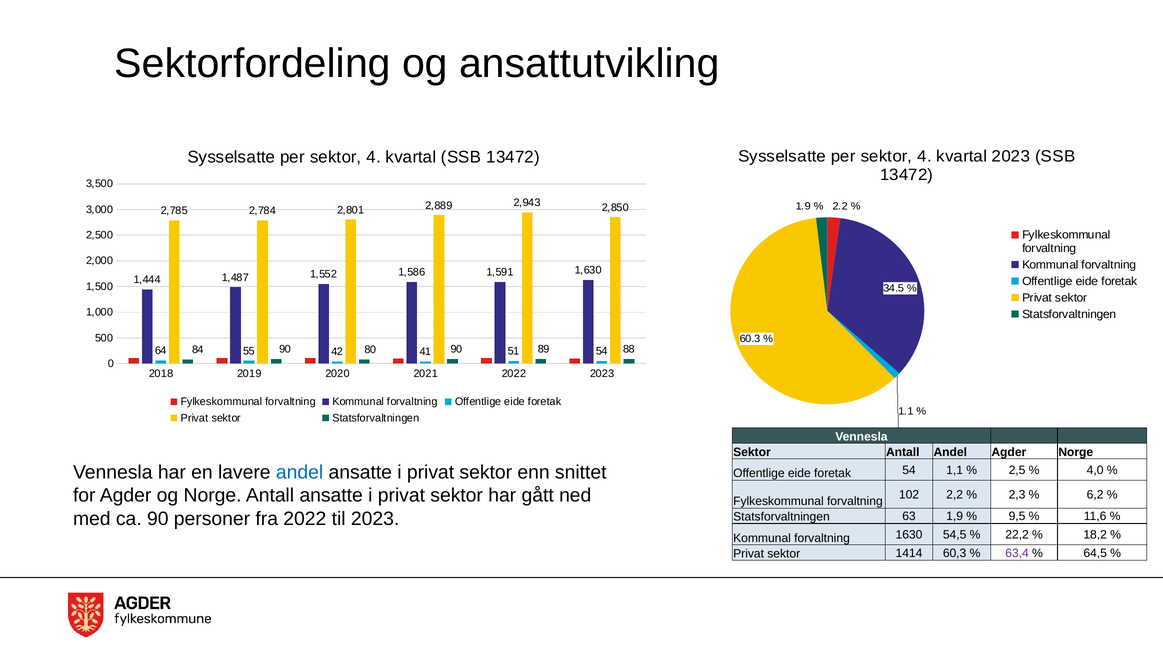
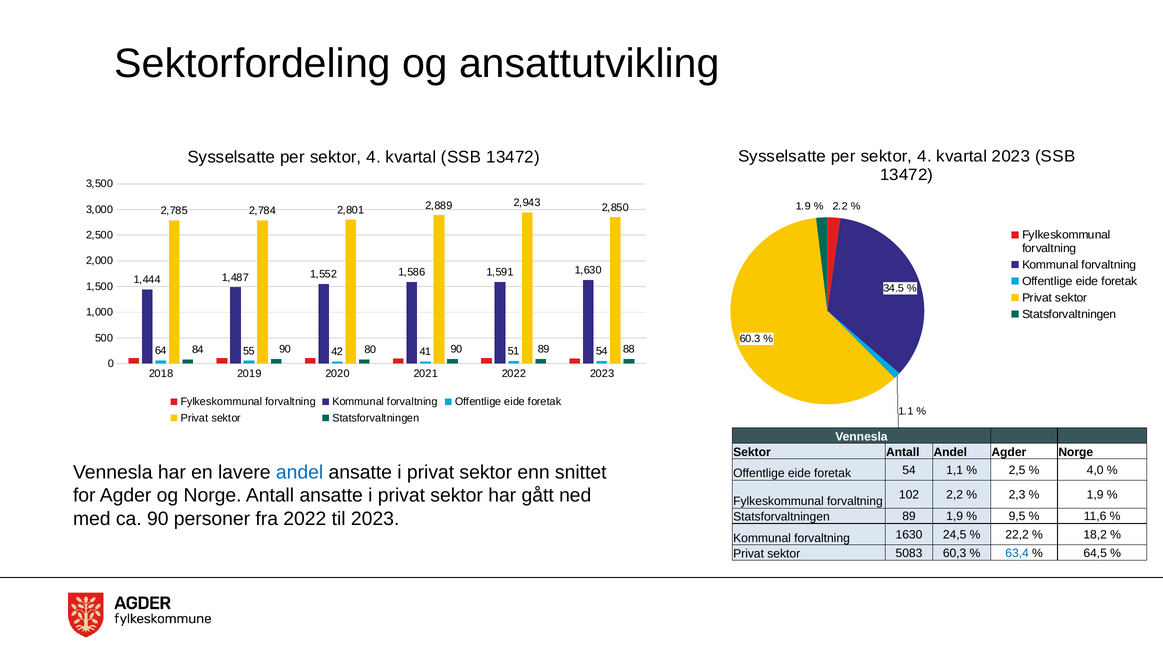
6,2 at (1095, 495): 6,2 -> 1,9
Statsforvaltningen 63: 63 -> 89
54,5: 54,5 -> 24,5
1414: 1414 -> 5083
63,4 colour: purple -> blue
